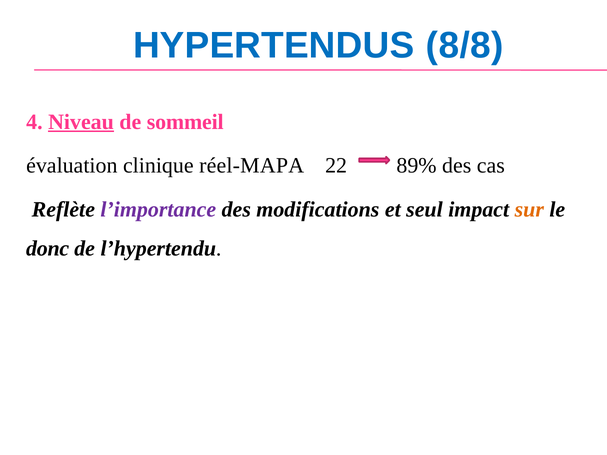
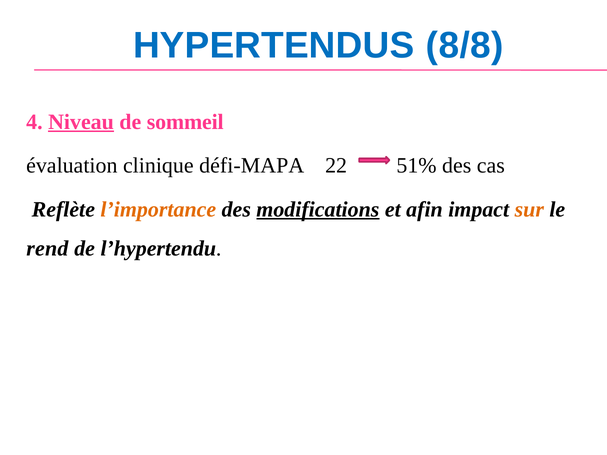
réel-MAPA: réel-MAPA -> défi-MAPA
89%: 89% -> 51%
l’importance colour: purple -> orange
modifications underline: none -> present
seul: seul -> afin
donc: donc -> rend
